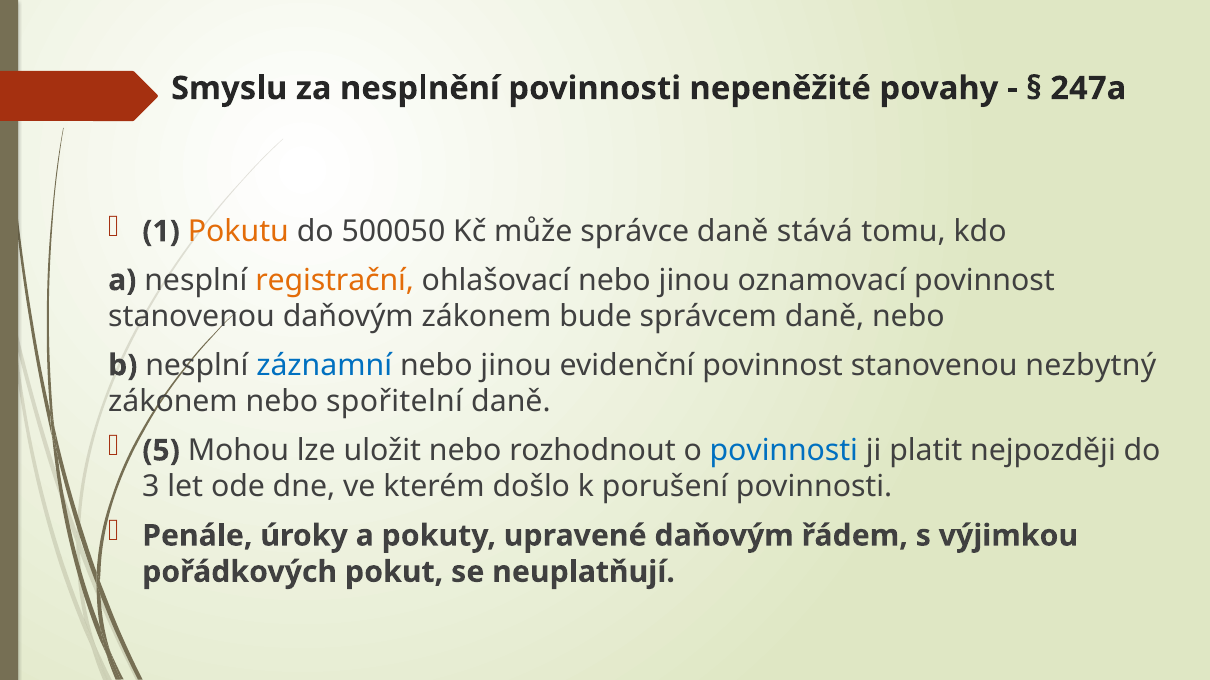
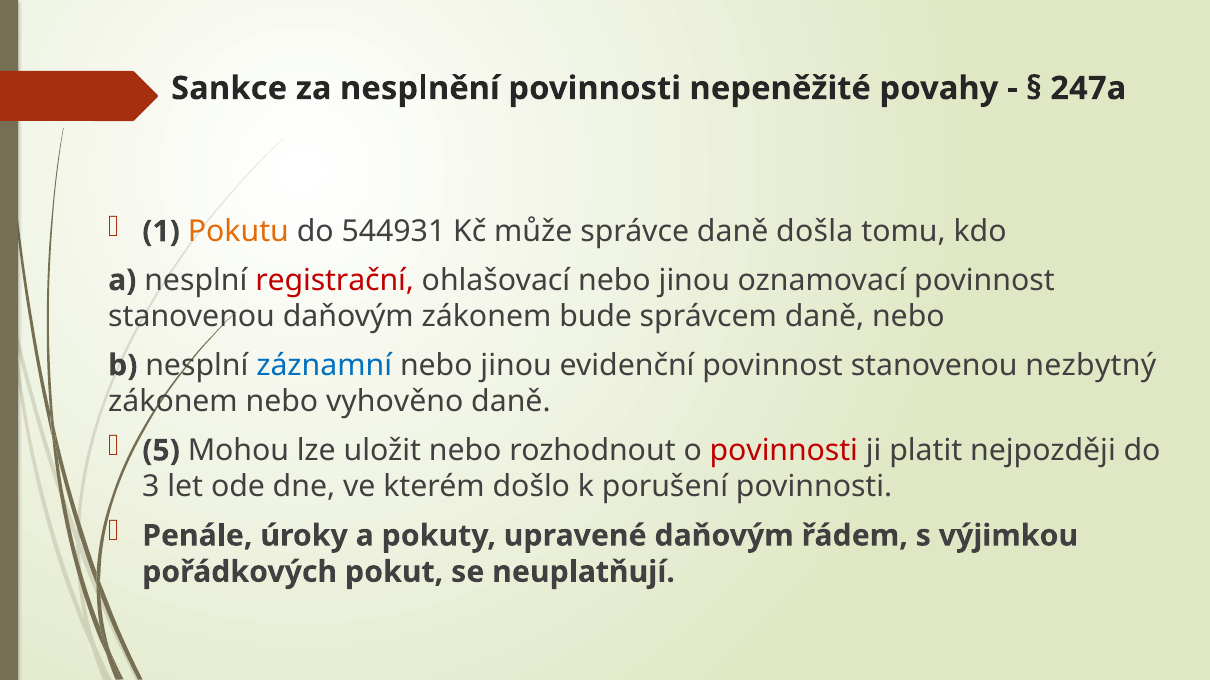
Smyslu: Smyslu -> Sankce
500050: 500050 -> 544931
stává: stává -> došla
registrační colour: orange -> red
spořitelní: spořitelní -> vyhověno
povinnosti at (784, 451) colour: blue -> red
